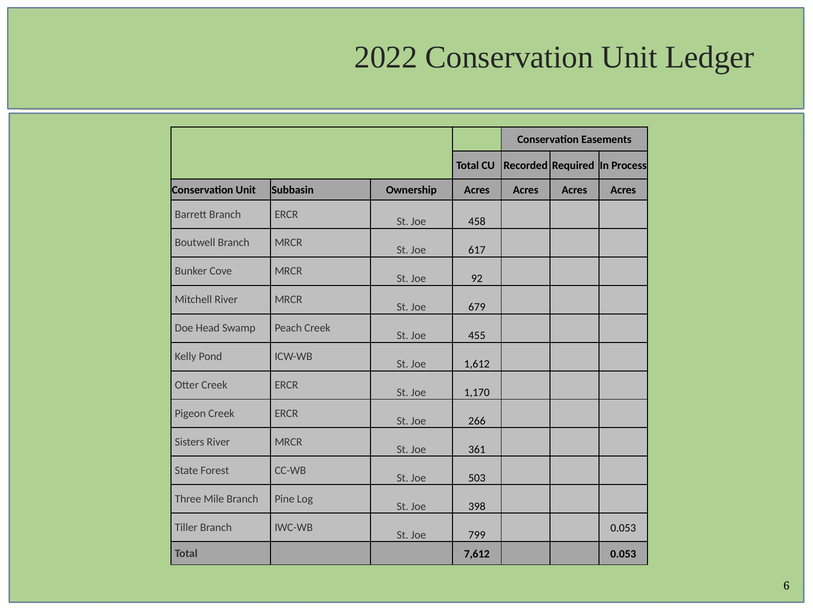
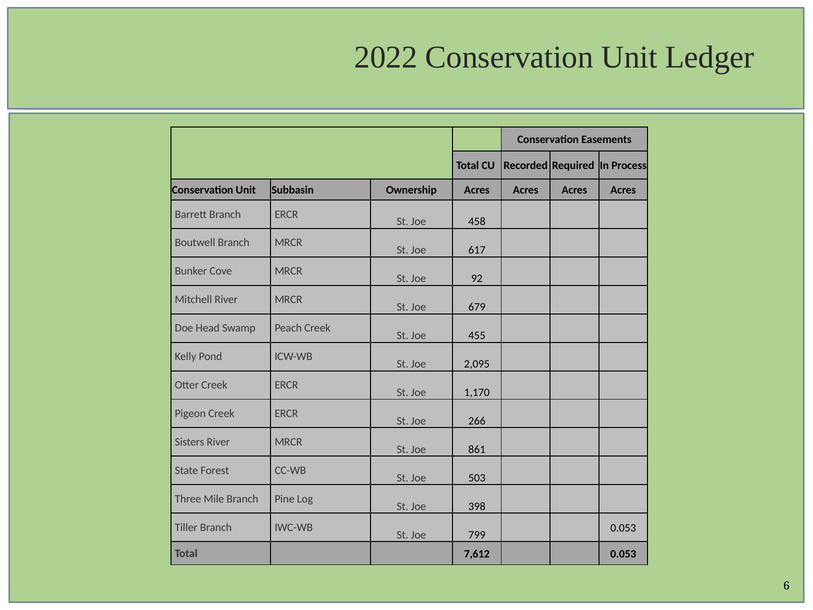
1,612: 1,612 -> 2,095
361: 361 -> 861
